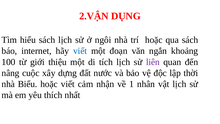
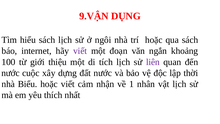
2.VẬN: 2.VẬN -> 9.VẬN
viết at (80, 51) colour: blue -> purple
nâng at (11, 73): nâng -> nước
